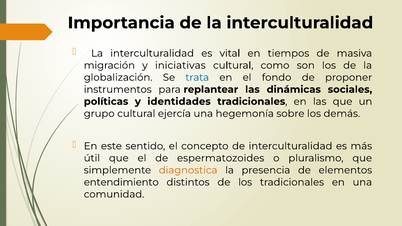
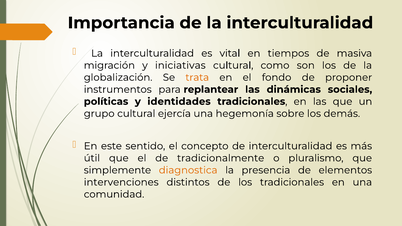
trata colour: blue -> orange
espermatozoides: espermatozoides -> tradicionalmente
entendimiento: entendimiento -> intervenciones
